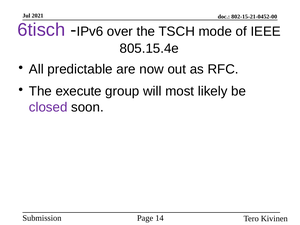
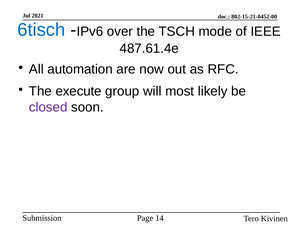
6tisch colour: purple -> blue
805.15.4e: 805.15.4e -> 487.61.4e
predictable: predictable -> automation
